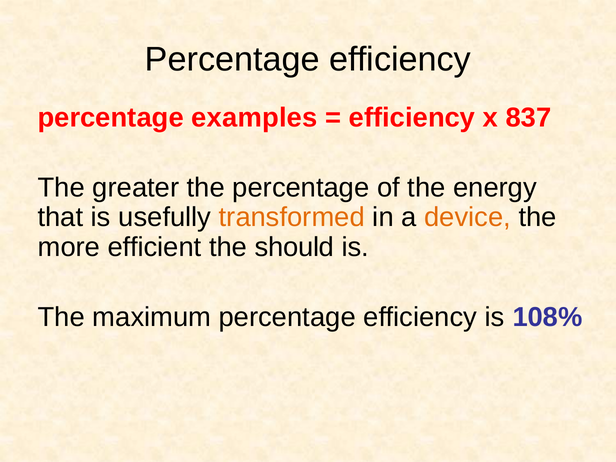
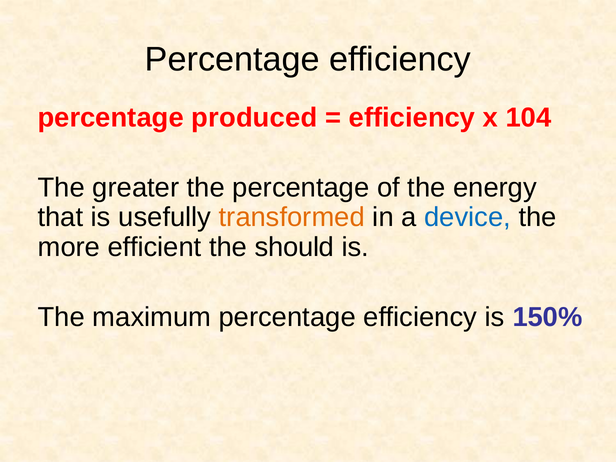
examples: examples -> produced
837: 837 -> 104
device colour: orange -> blue
108%: 108% -> 150%
